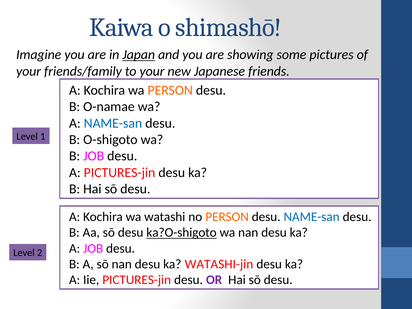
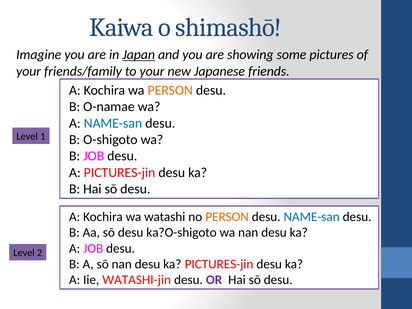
ka?O-shigoto underline: present -> none
ka WATASHI-jin: WATASHI-jin -> PICTURES-jin
Iie PICTURES-jin: PICTURES-jin -> WATASHI-jin
